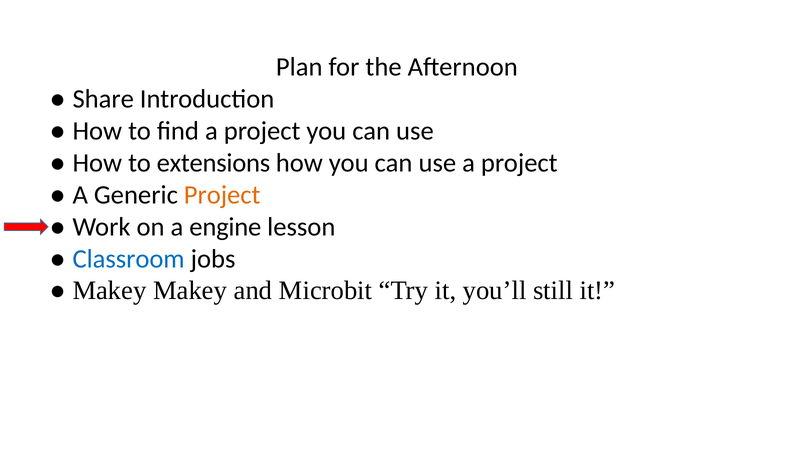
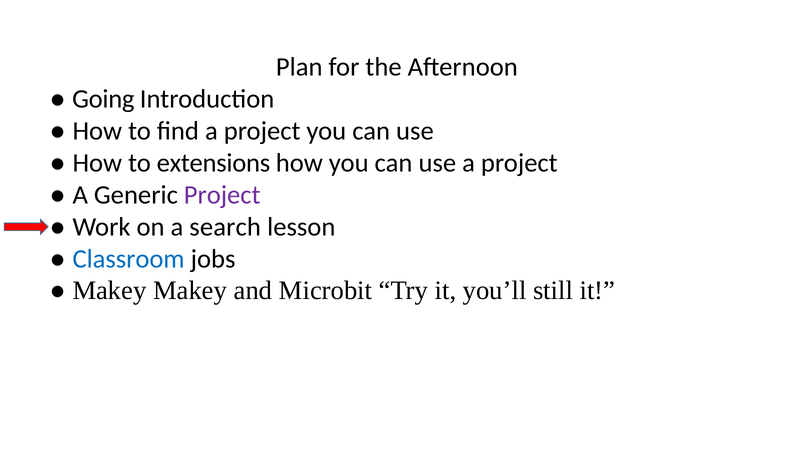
Share: Share -> Going
Project at (222, 195) colour: orange -> purple
engine: engine -> search
